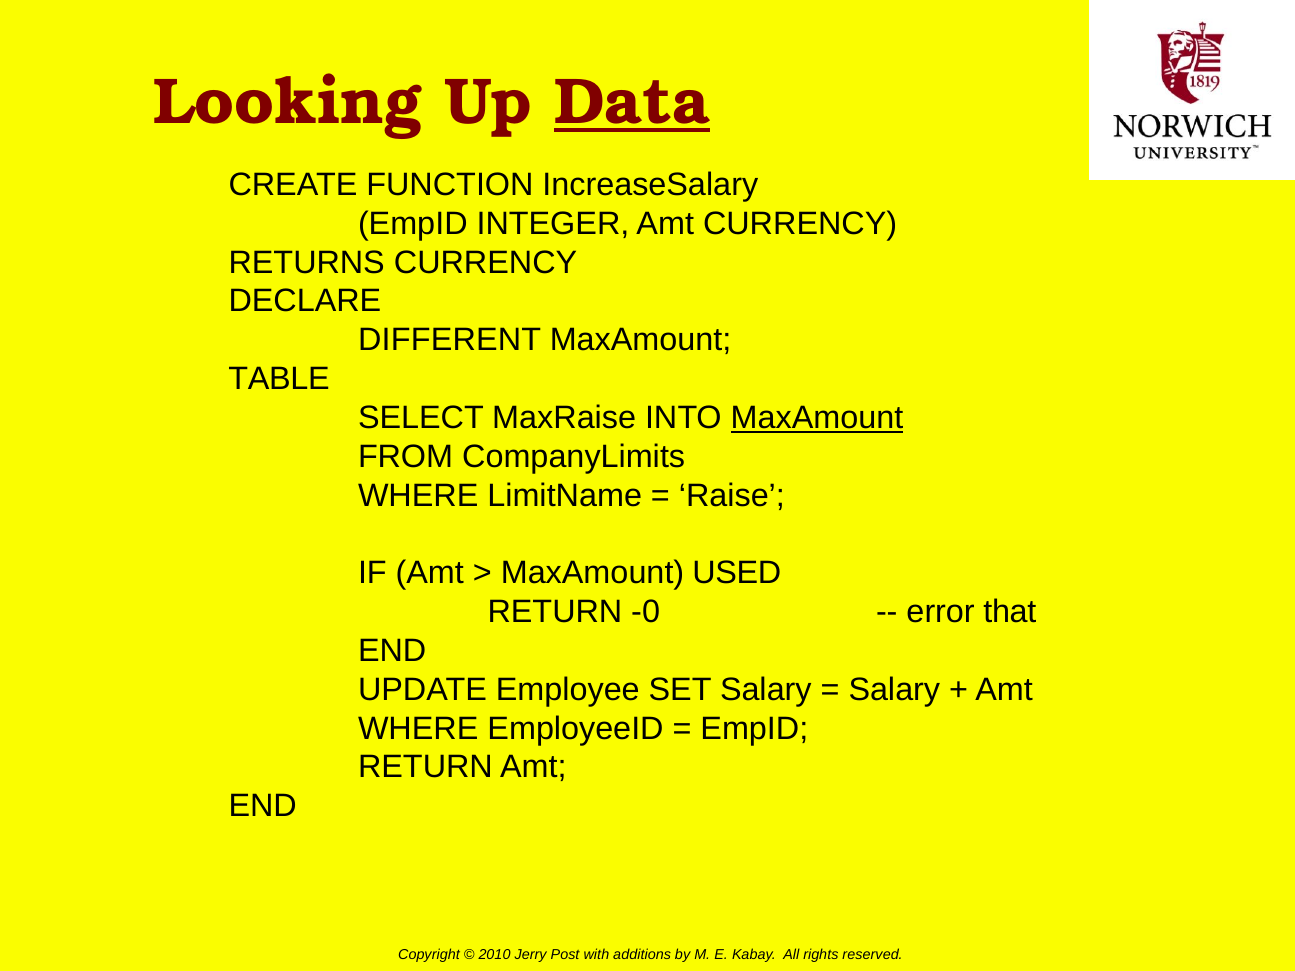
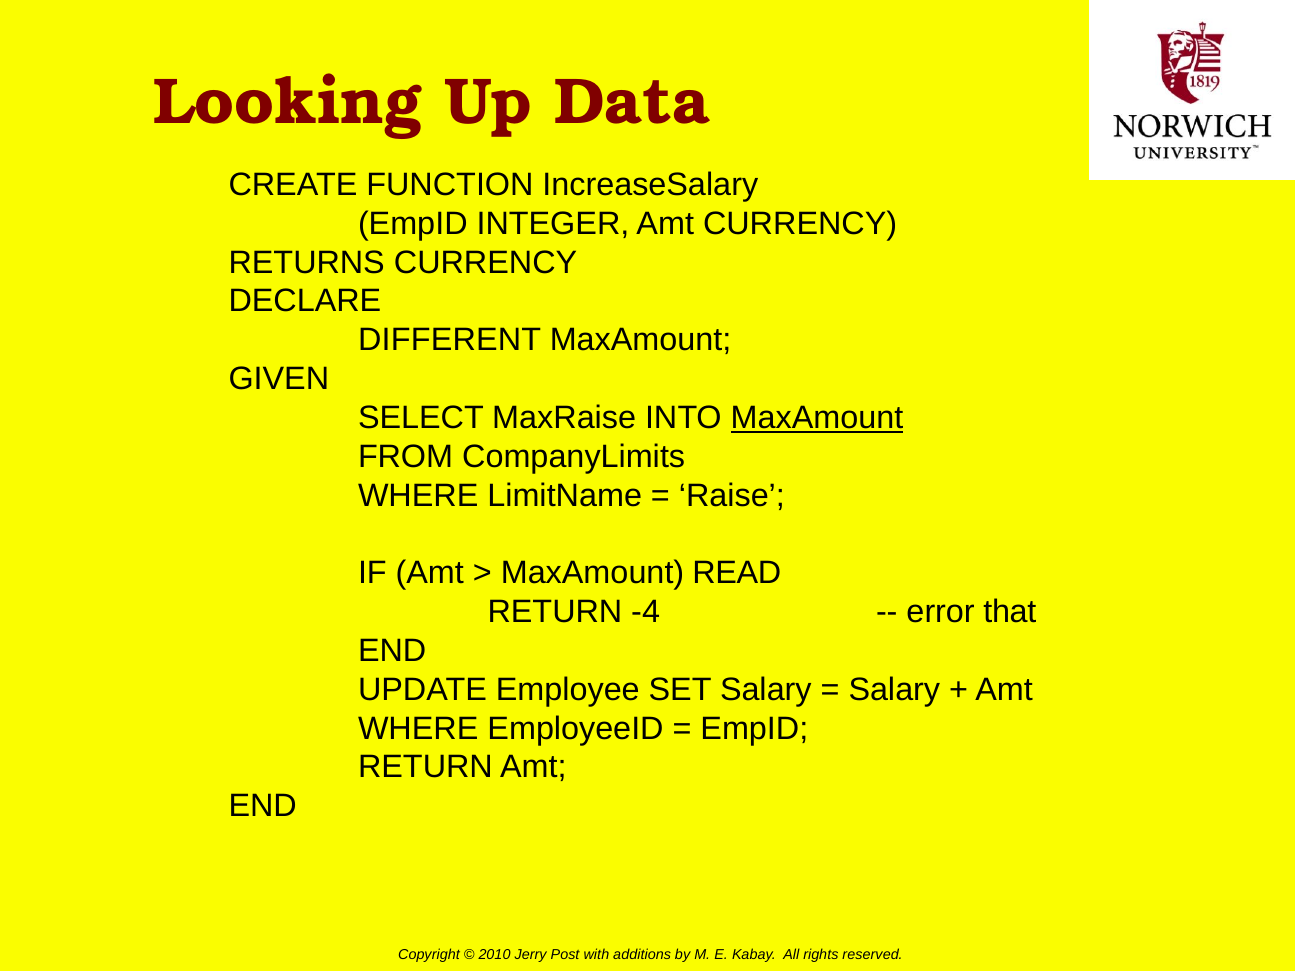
Data underline: present -> none
TABLE: TABLE -> GIVEN
USED: USED -> READ
-0: -0 -> -4
